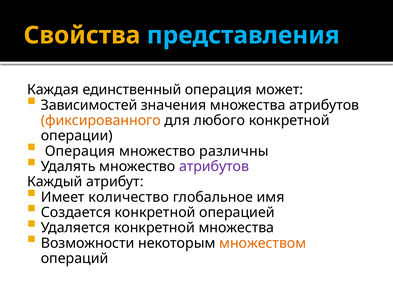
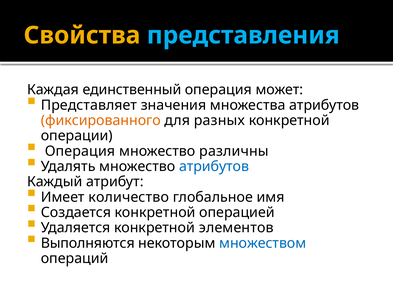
Зависимостей: Зависимостей -> Представляет
любого: любого -> разных
атрибутов at (214, 166) colour: purple -> blue
конкретной множества: множества -> элементов
Возможности: Возможности -> Выполняются
множеством colour: orange -> blue
